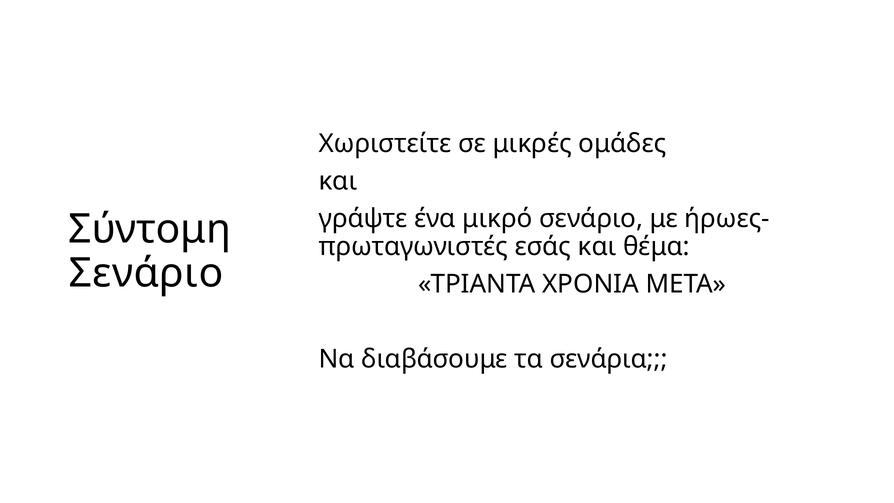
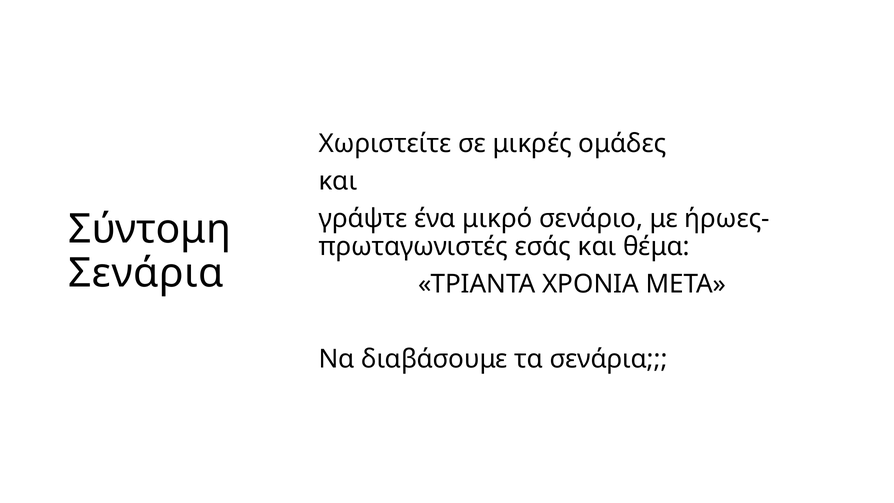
Σενάριο at (146, 273): Σενάριο -> Σενάρια
